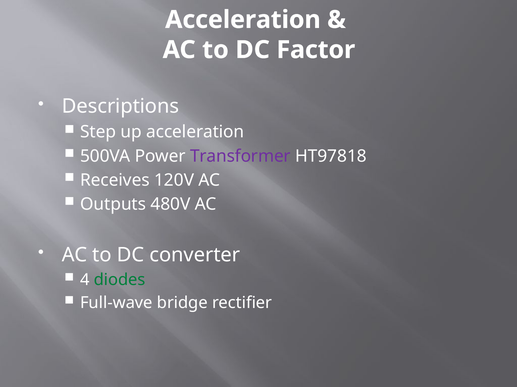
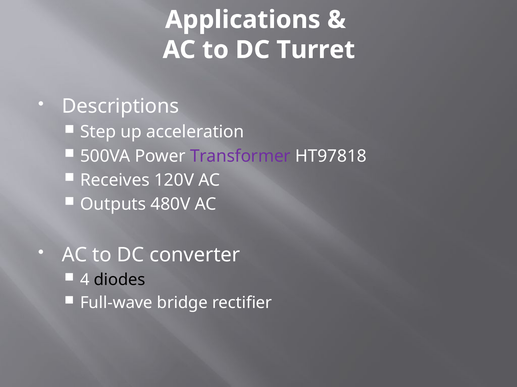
Acceleration at (243, 20): Acceleration -> Applications
Factor: Factor -> Turret
diodes colour: green -> black
